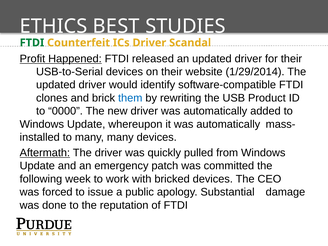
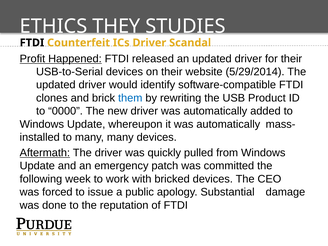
BEST: BEST -> THEY
FTDI at (32, 43) colour: green -> black
1/29/2014: 1/29/2014 -> 5/29/2014
